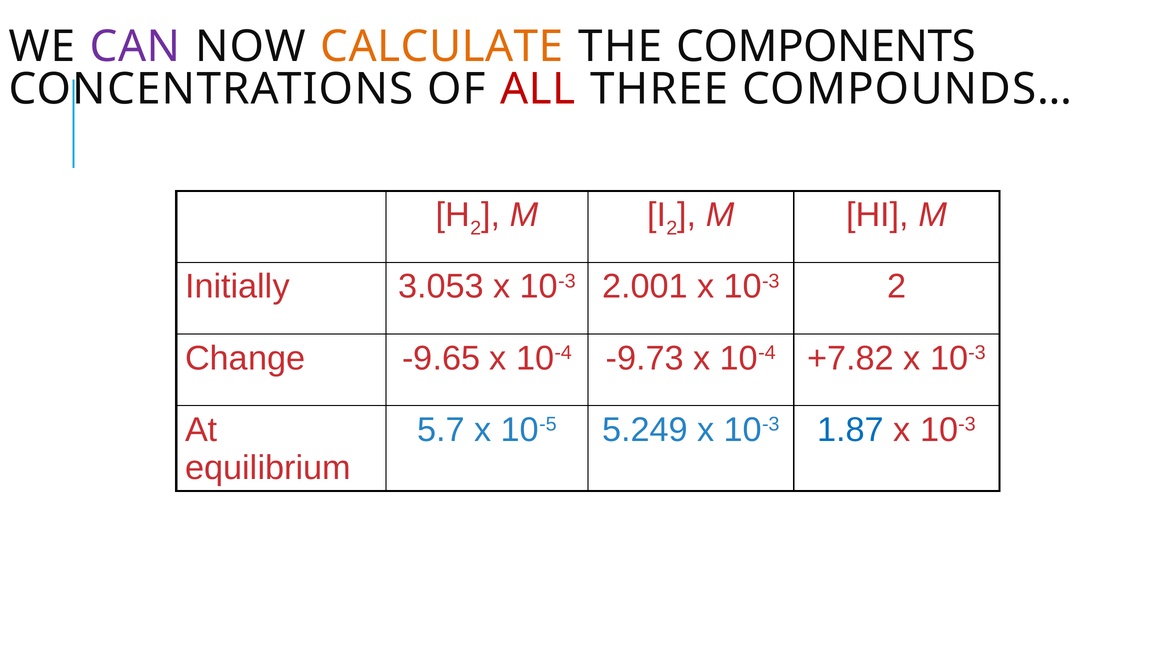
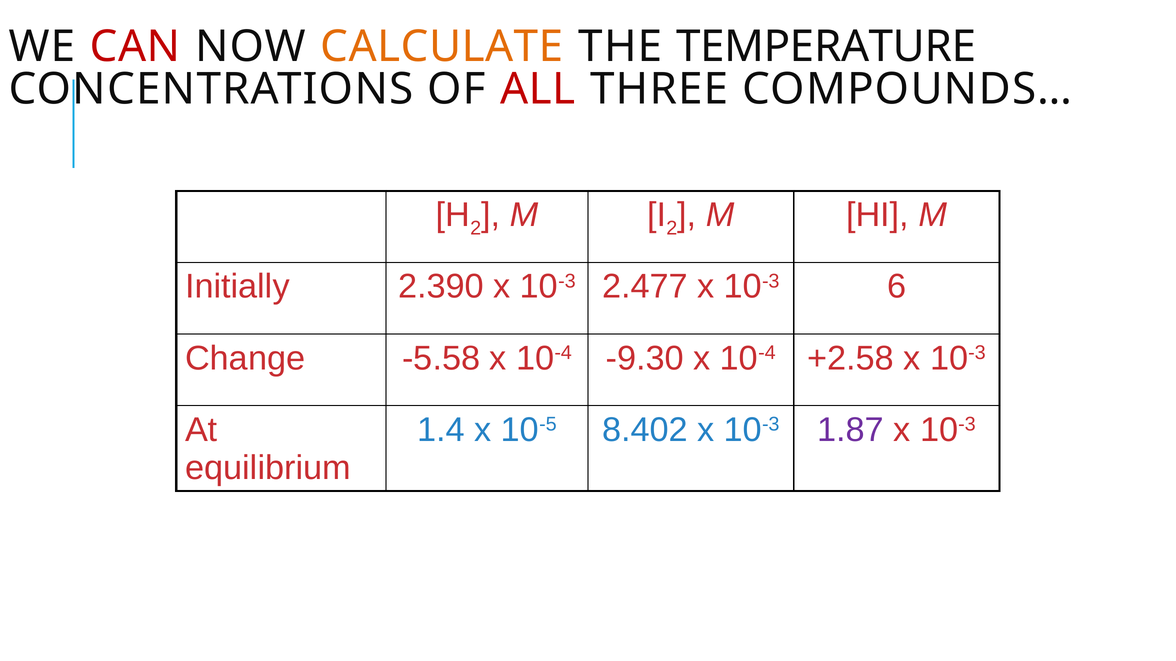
CAN colour: purple -> red
COMPONENTS: COMPONENTS -> TEMPERATURE
3.053: 3.053 -> 2.390
2.001: 2.001 -> 2.477
10-3 2: 2 -> 6
-9.65: -9.65 -> -5.58
-9.73: -9.73 -> -9.30
+7.82: +7.82 -> +2.58
5.7: 5.7 -> 1.4
5.249: 5.249 -> 8.402
1.87 colour: blue -> purple
